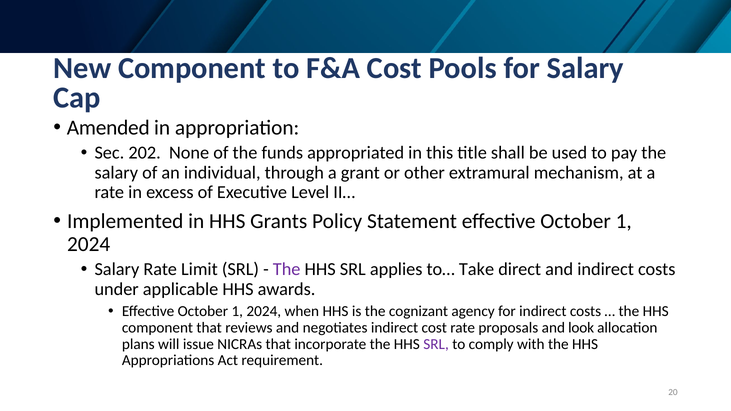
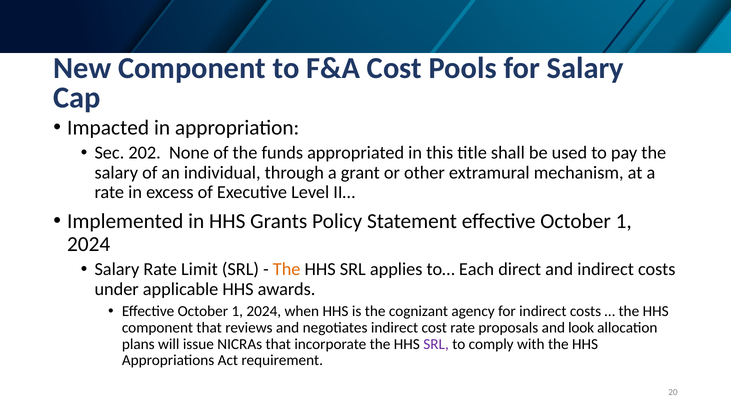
Amended: Amended -> Impacted
The at (287, 270) colour: purple -> orange
Take: Take -> Each
